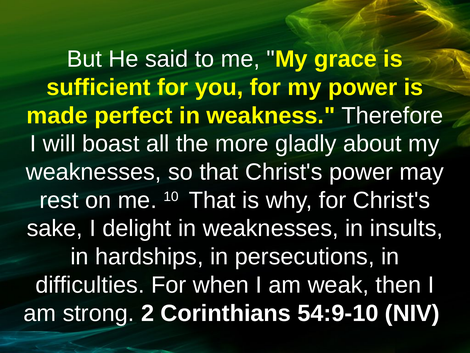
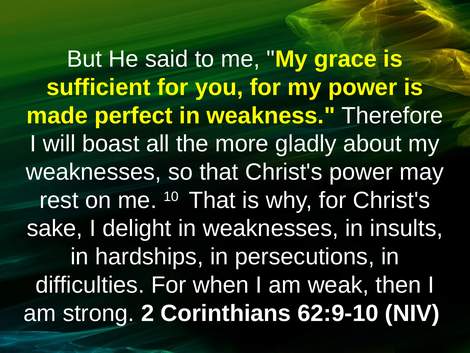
54:9-10: 54:9-10 -> 62:9-10
